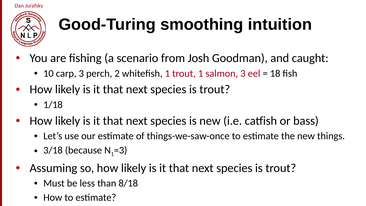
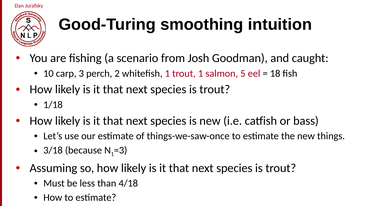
salmon 3: 3 -> 5
8/18: 8/18 -> 4/18
